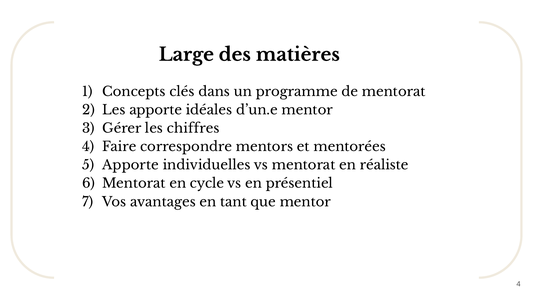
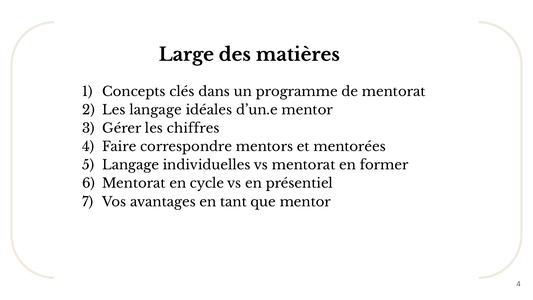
Les apporte: apporte -> langage
Apporte at (131, 165): Apporte -> Langage
réaliste: réaliste -> former
